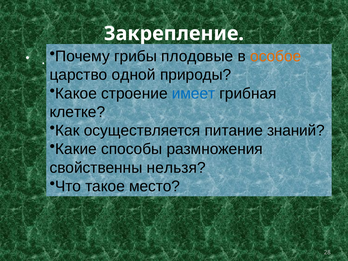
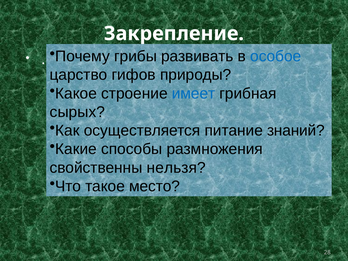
плодовые: плодовые -> развивать
особое colour: orange -> blue
одной: одной -> гифов
клетке: клетке -> сырых
